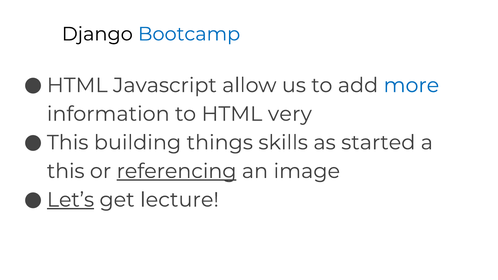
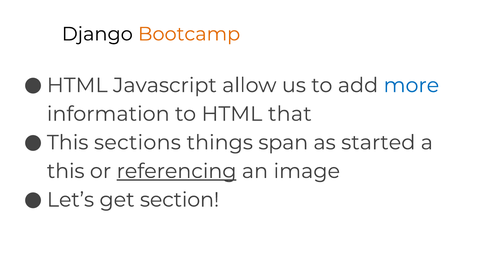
Bootcamp colour: blue -> orange
very: very -> that
building: building -> sections
skills: skills -> span
Let’s underline: present -> none
lecture: lecture -> section
